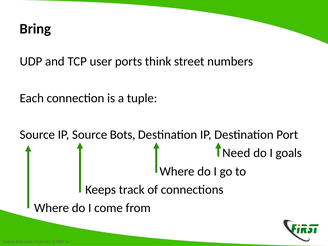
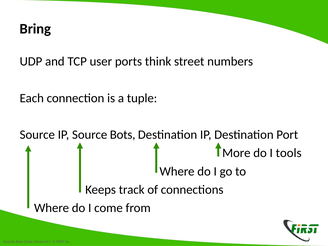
Need: Need -> More
goals: goals -> tools
